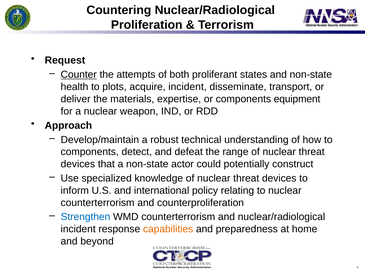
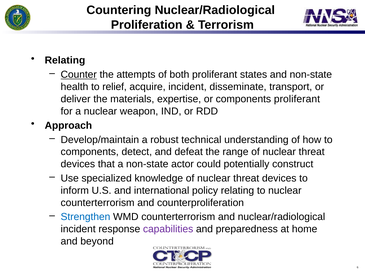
Request at (65, 60): Request -> Relating
plots: plots -> relief
components equipment: equipment -> proliferant
capabilities colour: orange -> purple
